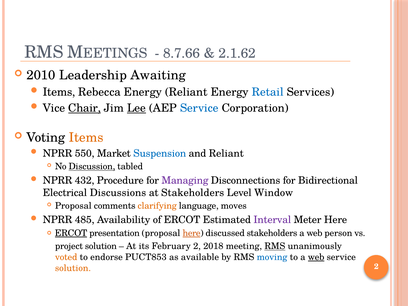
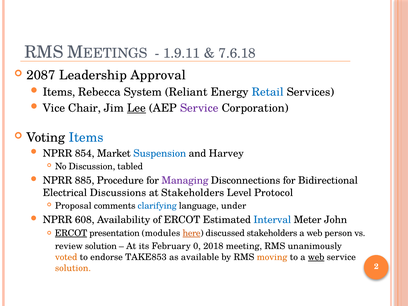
8.7.66: 8.7.66 -> 1.9.11
2.1.62: 2.1.62 -> 7.6.18
2010: 2010 -> 2087
Awaiting: Awaiting -> Approval
Rebecca Energy: Energy -> System
Chair underline: present -> none
Service at (199, 108) colour: blue -> purple
Items at (86, 137) colour: orange -> blue
550: 550 -> 854
and Reliant: Reliant -> Harvey
Discussion underline: present -> none
432: 432 -> 885
Window: Window -> Protocol
clarifying colour: orange -> blue
moves: moves -> under
485: 485 -> 608
Interval colour: purple -> blue
Meter Here: Here -> John
presentation proposal: proposal -> modules
project: project -> review
February 2: 2 -> 0
RMS at (275, 246) underline: present -> none
PUCT853: PUCT853 -> TAKE853
moving colour: blue -> orange
